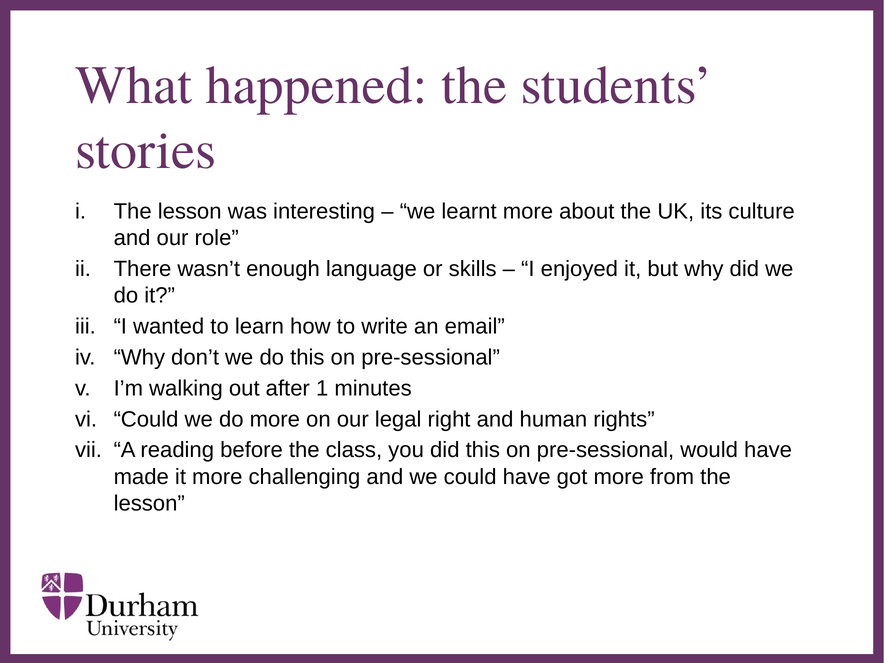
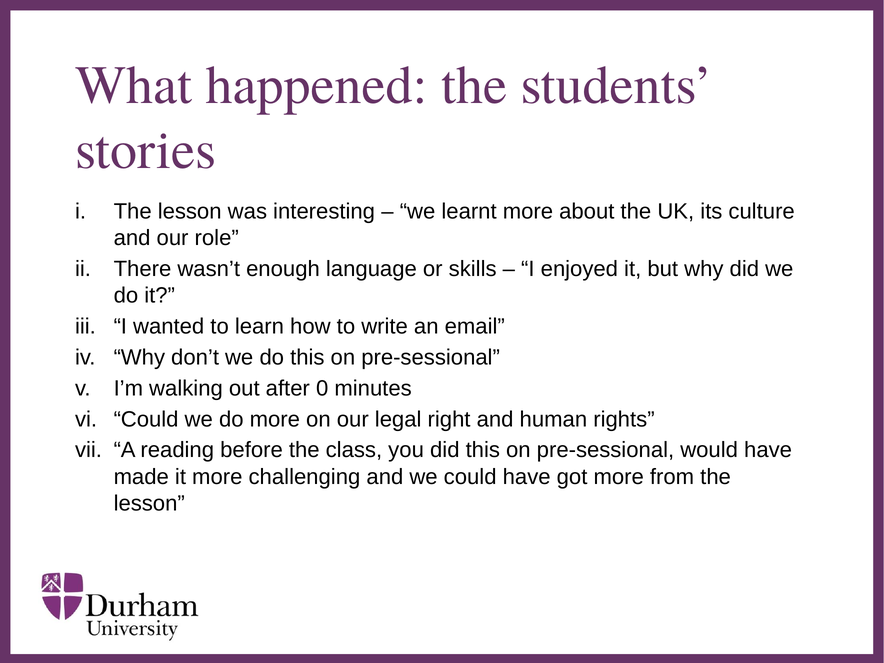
1: 1 -> 0
